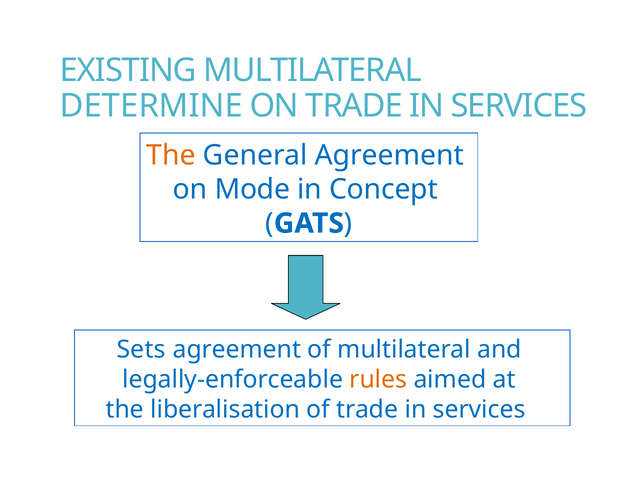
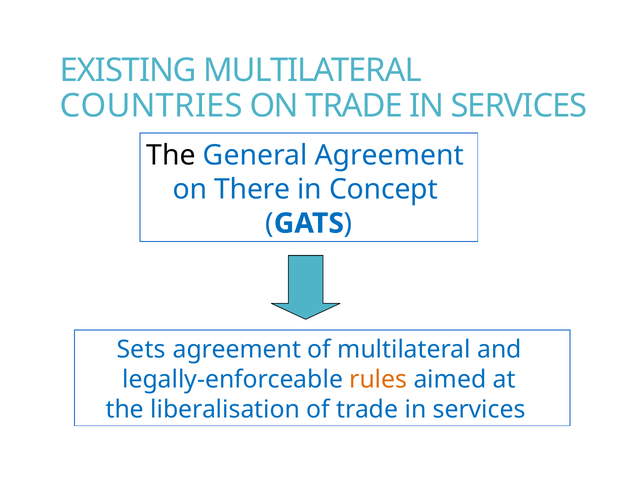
DETERMINE: DETERMINE -> COUNTRIES
The at (171, 155) colour: orange -> black
Mode: Mode -> There
